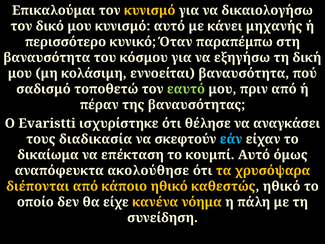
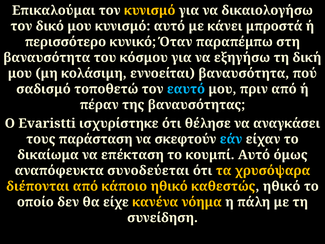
μηχανής: μηχανής -> μπροστά
εαυτό colour: light green -> light blue
διαδικασία: διαδικασία -> παράσταση
ακολούθησε: ακολούθησε -> συνοδεύεται
